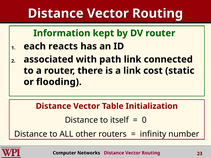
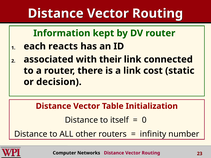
path: path -> their
flooding: flooding -> decision
